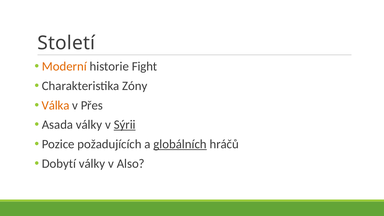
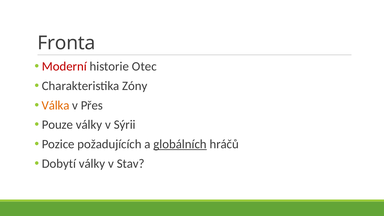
Století: Století -> Fronta
Moderní colour: orange -> red
Fight: Fight -> Otec
Asada: Asada -> Pouze
Sýrii underline: present -> none
Also: Also -> Stav
